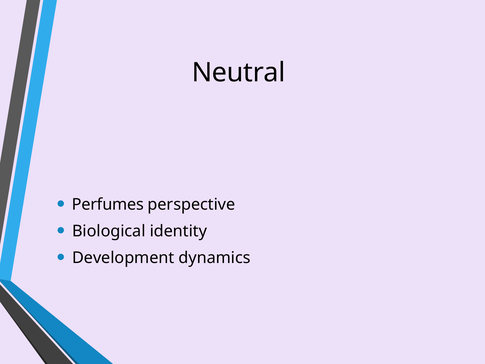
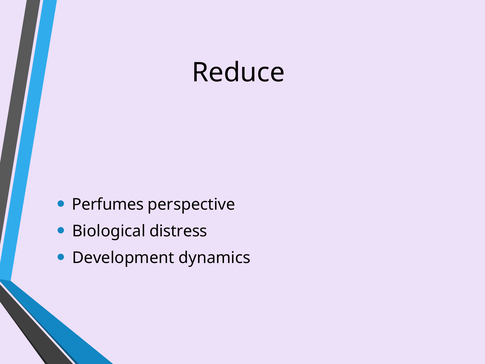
Neutral: Neutral -> Reduce
identity: identity -> distress
